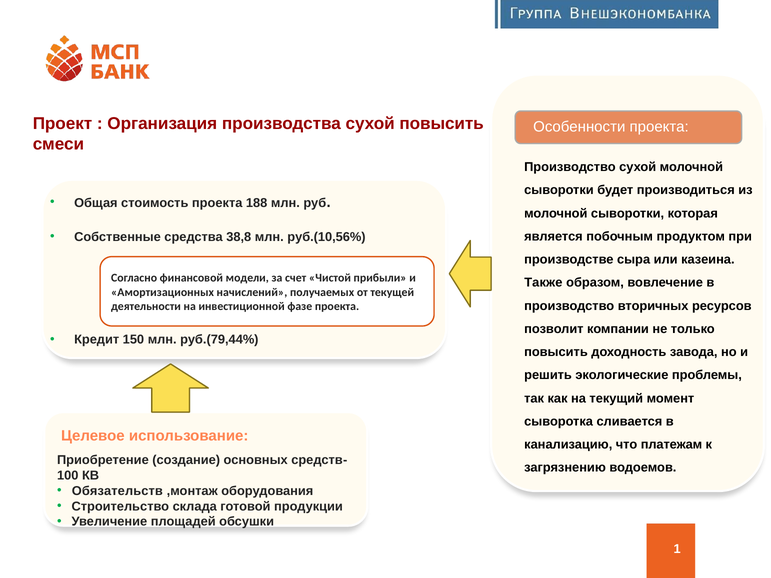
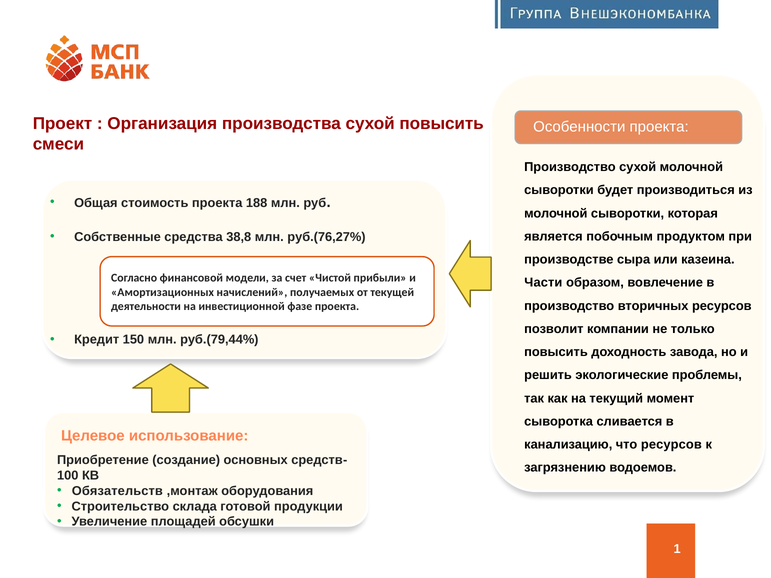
руб.(10,56%: руб.(10,56% -> руб.(76,27%
Также: Также -> Части
что платежам: платежам -> ресурсов
